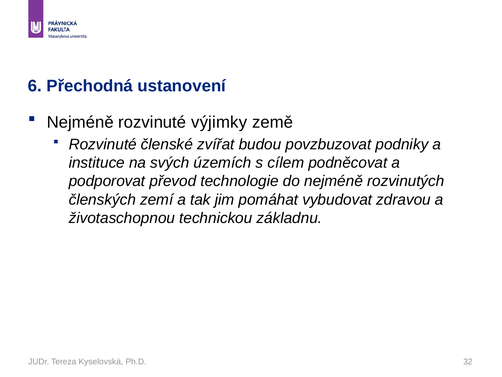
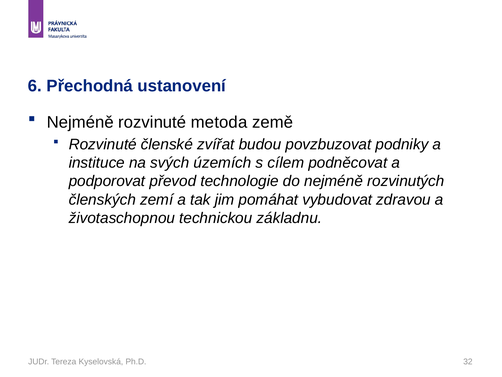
výjimky: výjimky -> metoda
